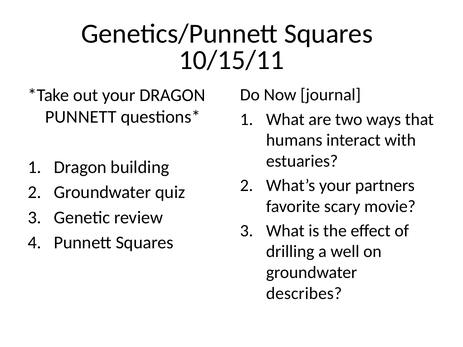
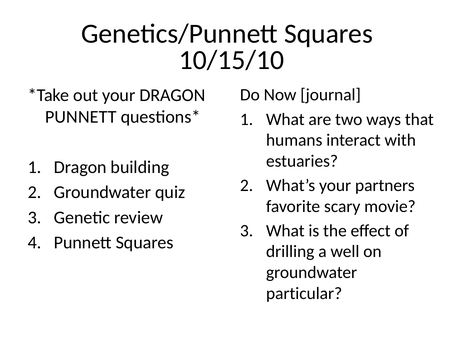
10/15/11: 10/15/11 -> 10/15/10
describes: describes -> particular
